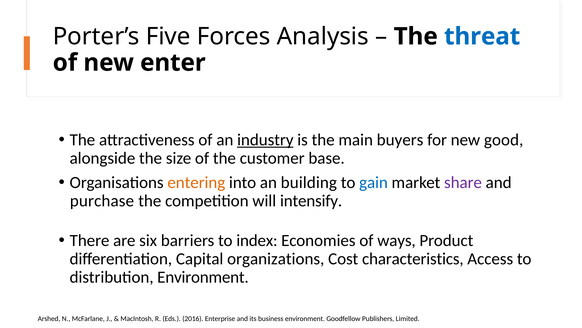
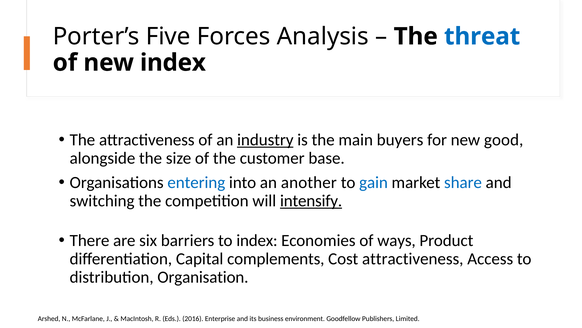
new enter: enter -> index
entering colour: orange -> blue
building: building -> another
share colour: purple -> blue
purchase: purchase -> switching
intensify underline: none -> present
organizations: organizations -> complements
Cost characteristics: characteristics -> attractiveness
distribution Environment: Environment -> Organisation
